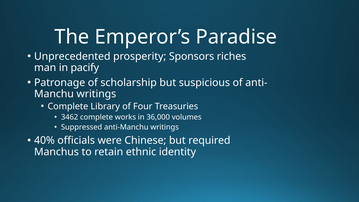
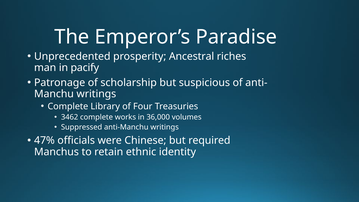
Sponsors: Sponsors -> Ancestral
40%: 40% -> 47%
